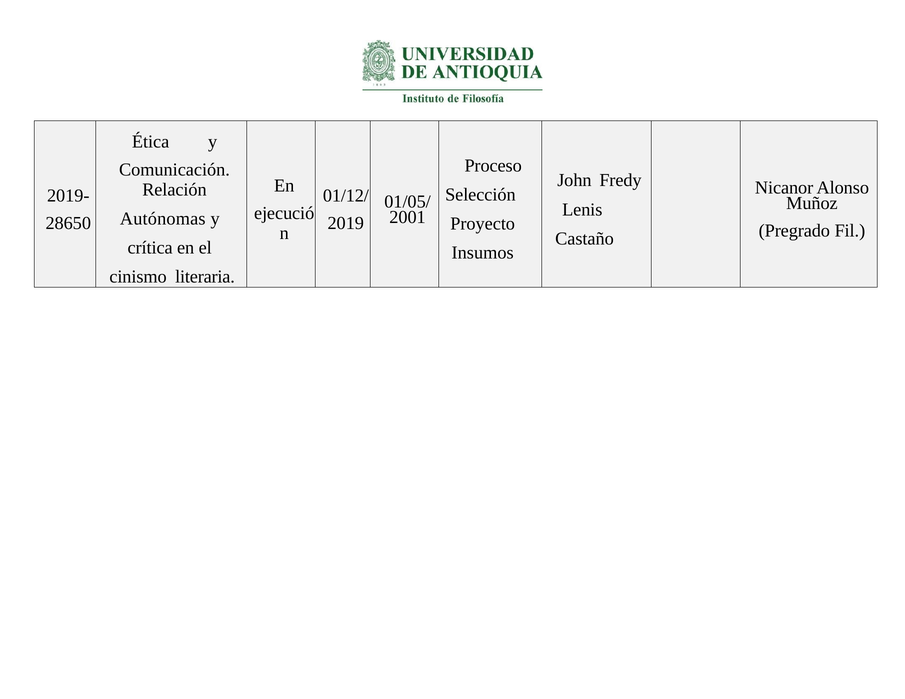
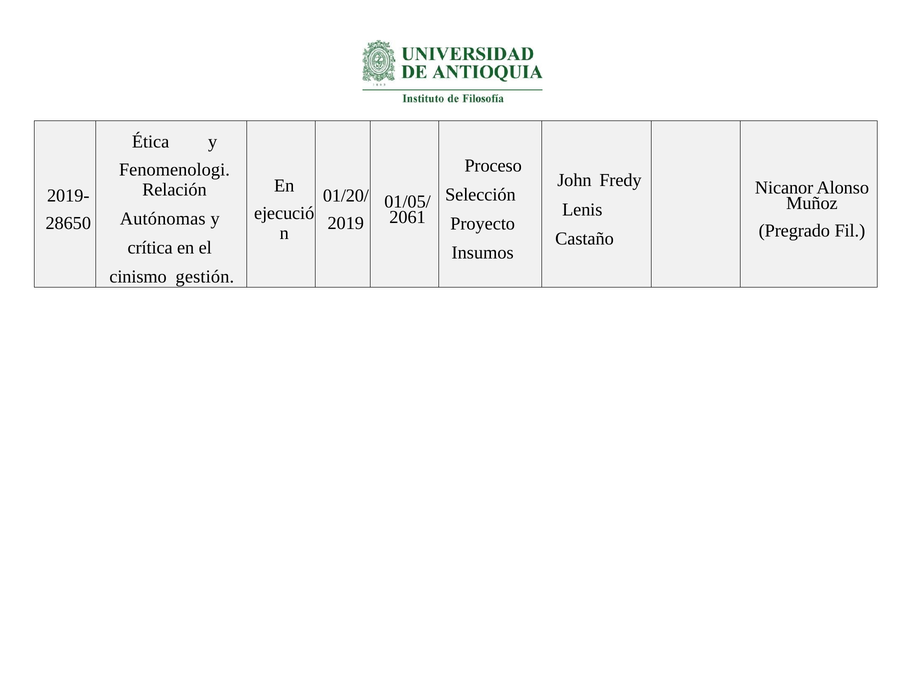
Comunicación: Comunicación -> Fenomenologi
01/12/: 01/12/ -> 01/20/
2001: 2001 -> 2061
literaria: literaria -> gestión
